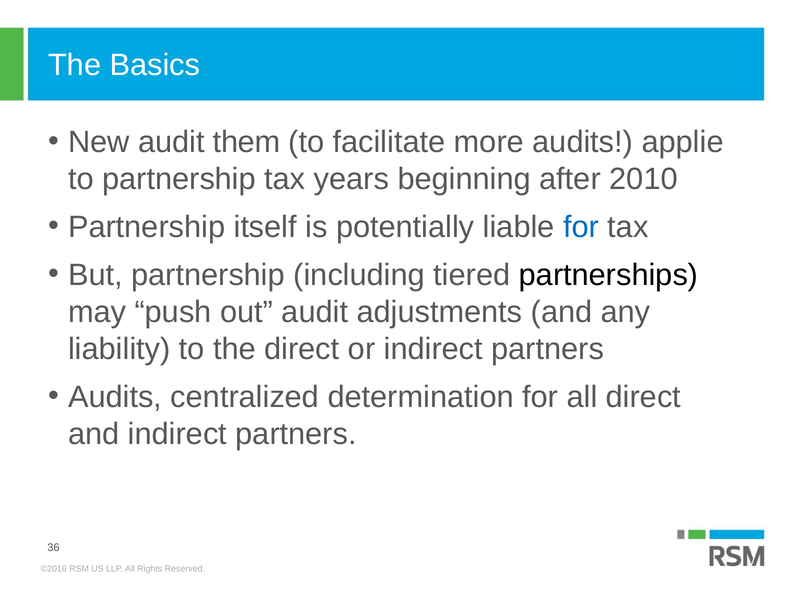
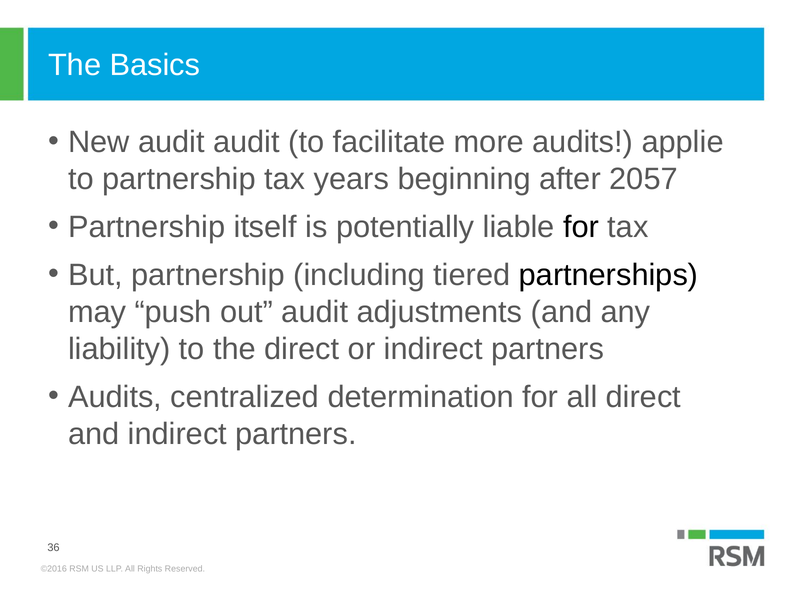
audit them: them -> audit
2010: 2010 -> 2057
for at (581, 227) colour: blue -> black
